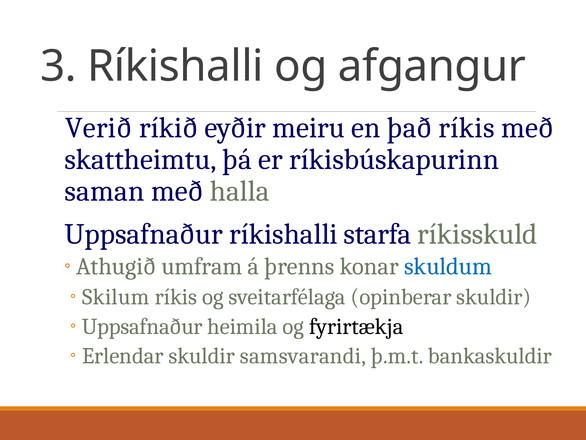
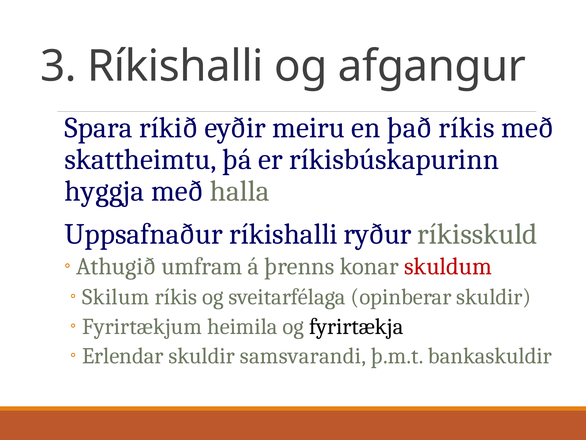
Verið: Verið -> Spara
saman: saman -> hyggja
starfa: starfa -> ryður
skuldum colour: blue -> red
Uppsafnaður at (142, 326): Uppsafnaður -> Fyrirtækjum
